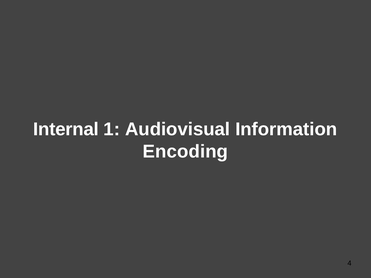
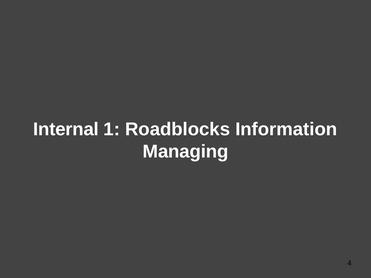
Audiovisual: Audiovisual -> Roadblocks
Encoding: Encoding -> Managing
